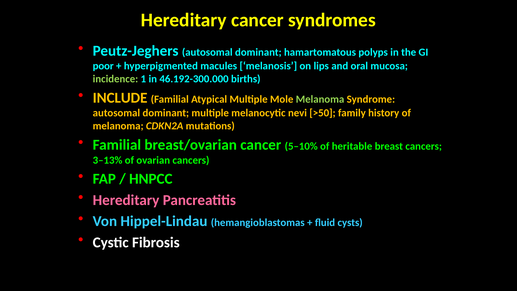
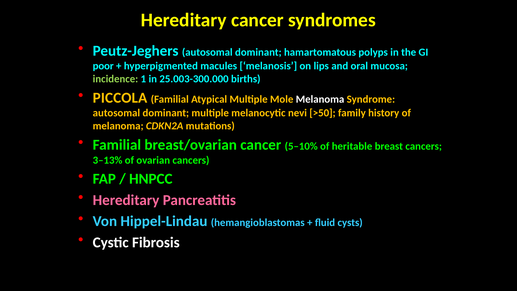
46.192-300.000: 46.192-300.000 -> 25.003-300.000
INCLUDE: INCLUDE -> PICCOLA
Melanoma at (320, 99) colour: light green -> white
